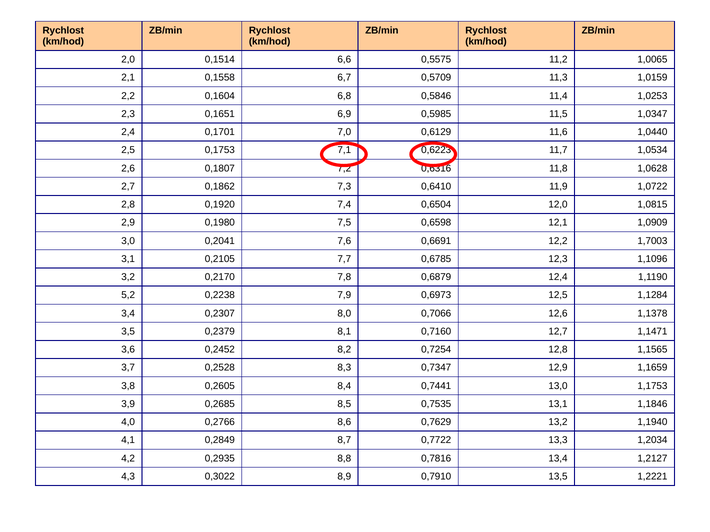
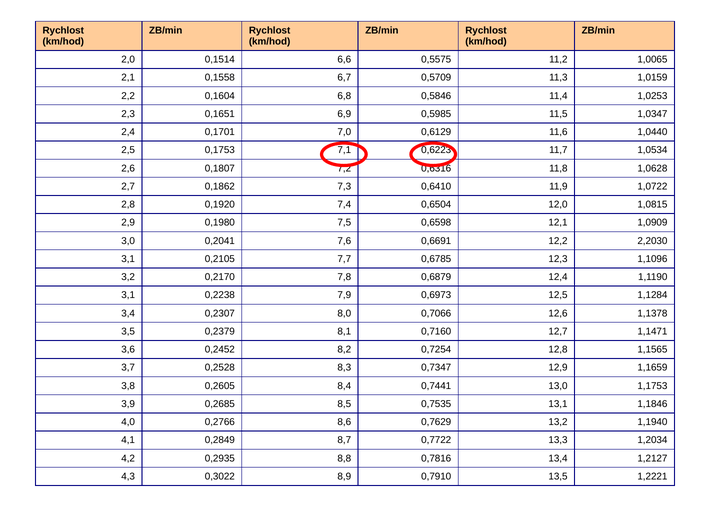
1,7003: 1,7003 -> 2,2030
5,2 at (128, 296): 5,2 -> 3,1
